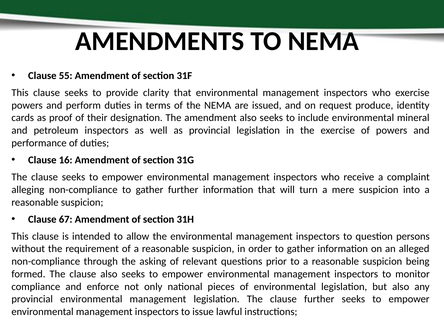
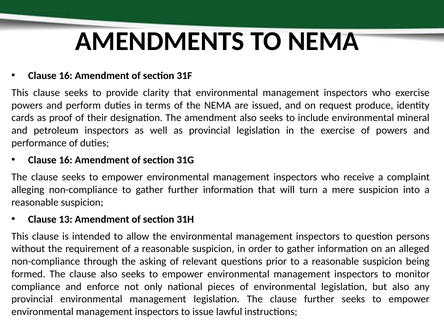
55 at (66, 76): 55 -> 16
67: 67 -> 13
